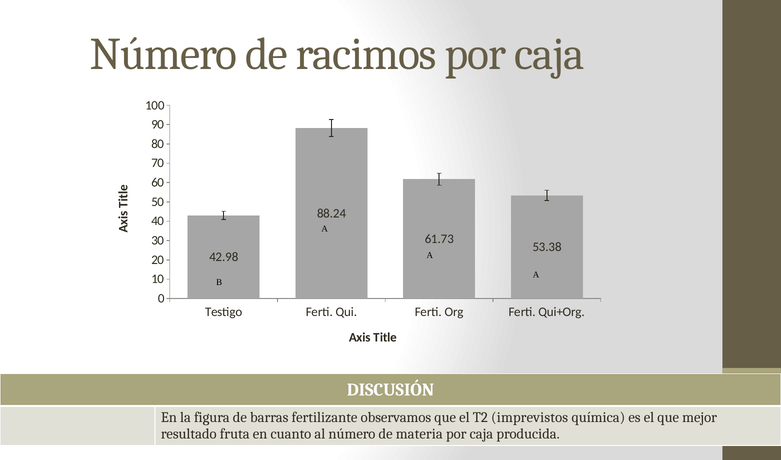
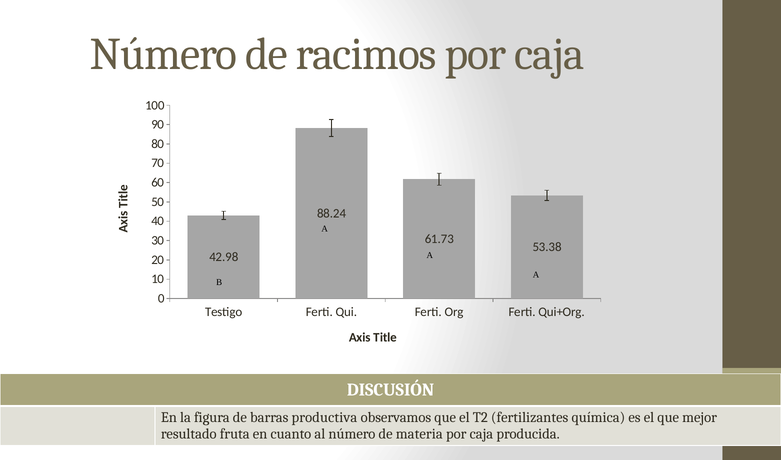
fertilizante: fertilizante -> productiva
imprevistos: imprevistos -> fertilizantes
